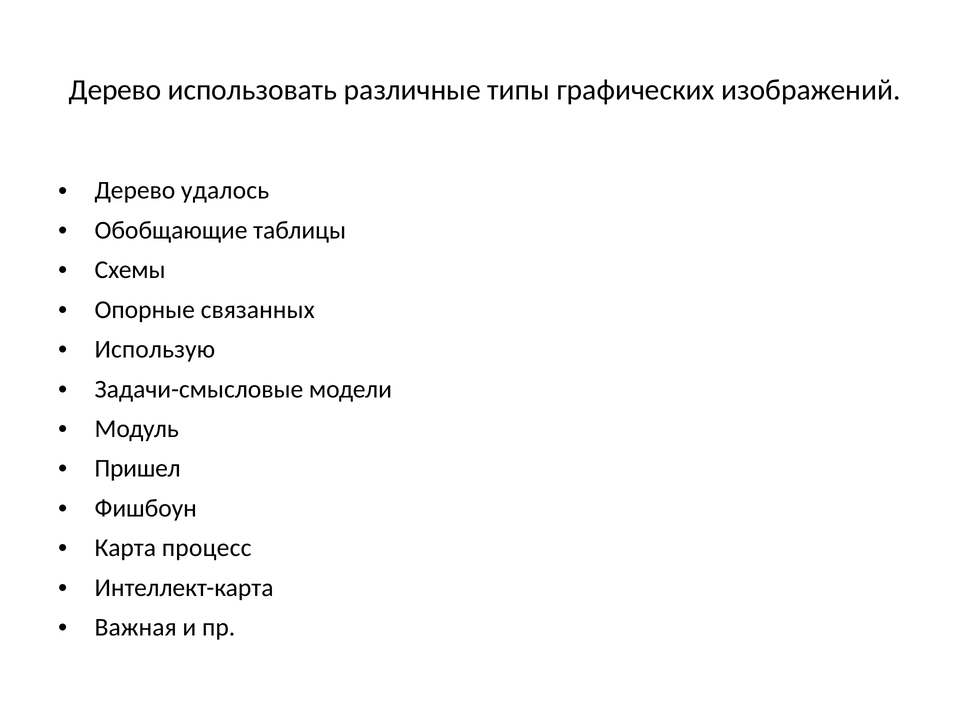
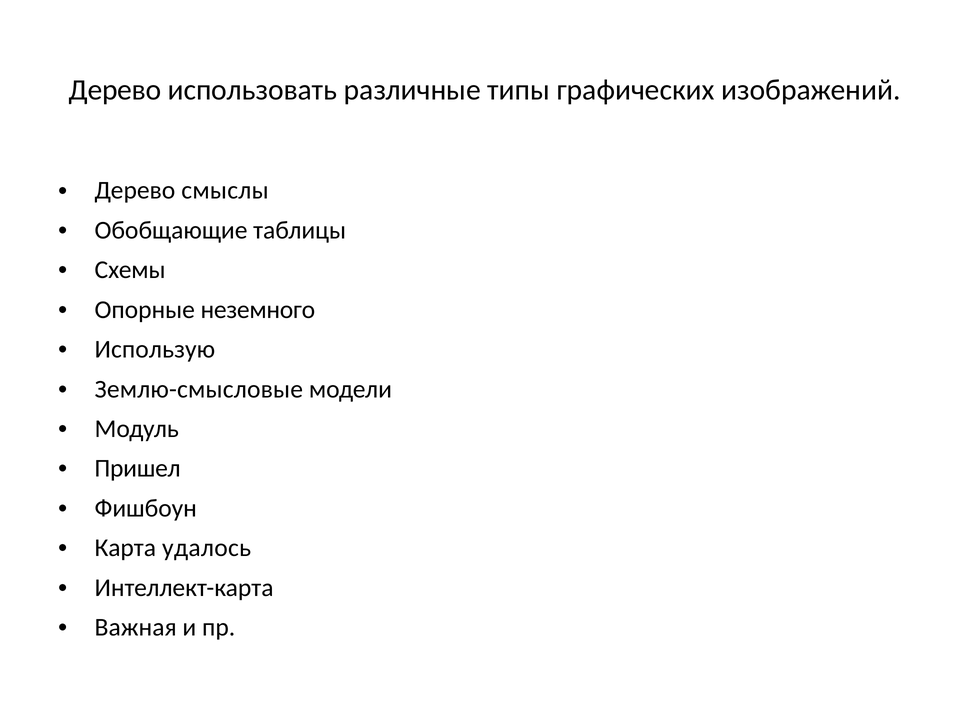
удалось: удалось -> смыслы
связанных: связанных -> неземного
Задачи-смысловые: Задачи-смысловые -> Землю-смысловые
процесс: процесс -> удалось
